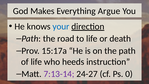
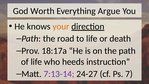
Makes: Makes -> Worth
your colour: blue -> orange
15:17a: 15:17a -> 18:17a
0: 0 -> 7
